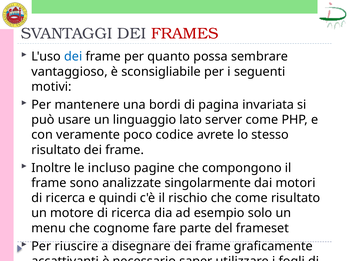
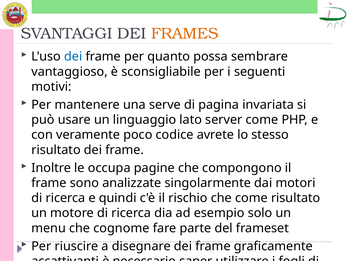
FRAMES colour: red -> orange
bordi: bordi -> serve
incluso: incluso -> occupa
